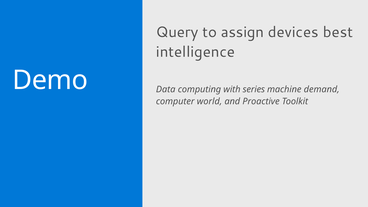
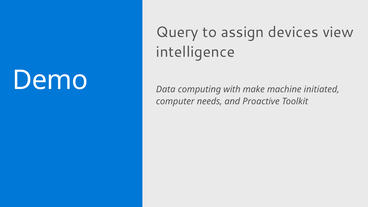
best: best -> view
series: series -> make
demand: demand -> initiated
world: world -> needs
